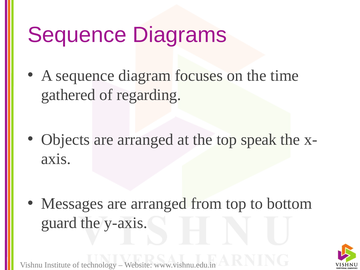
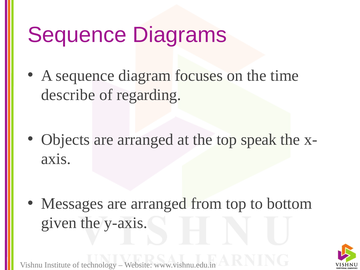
gathered: gathered -> describe
guard: guard -> given
